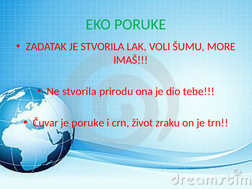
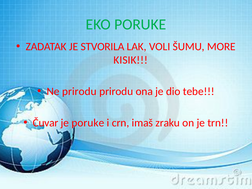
IMAŠ: IMAŠ -> KISIK
Ne stvorila: stvorila -> prirodu
život: život -> imaš
